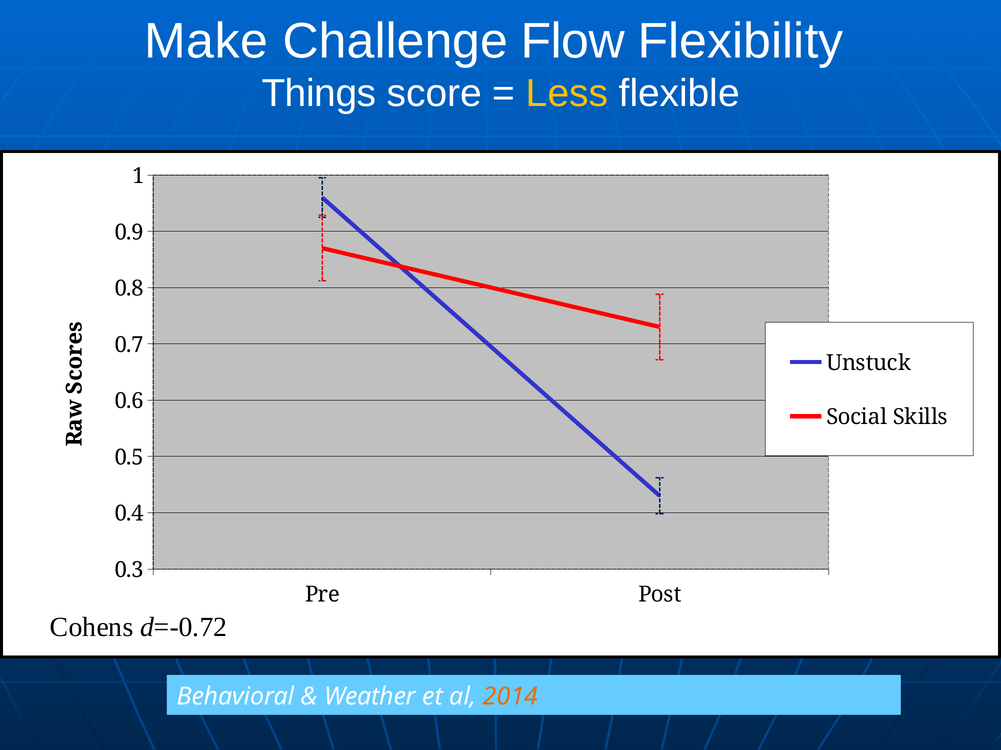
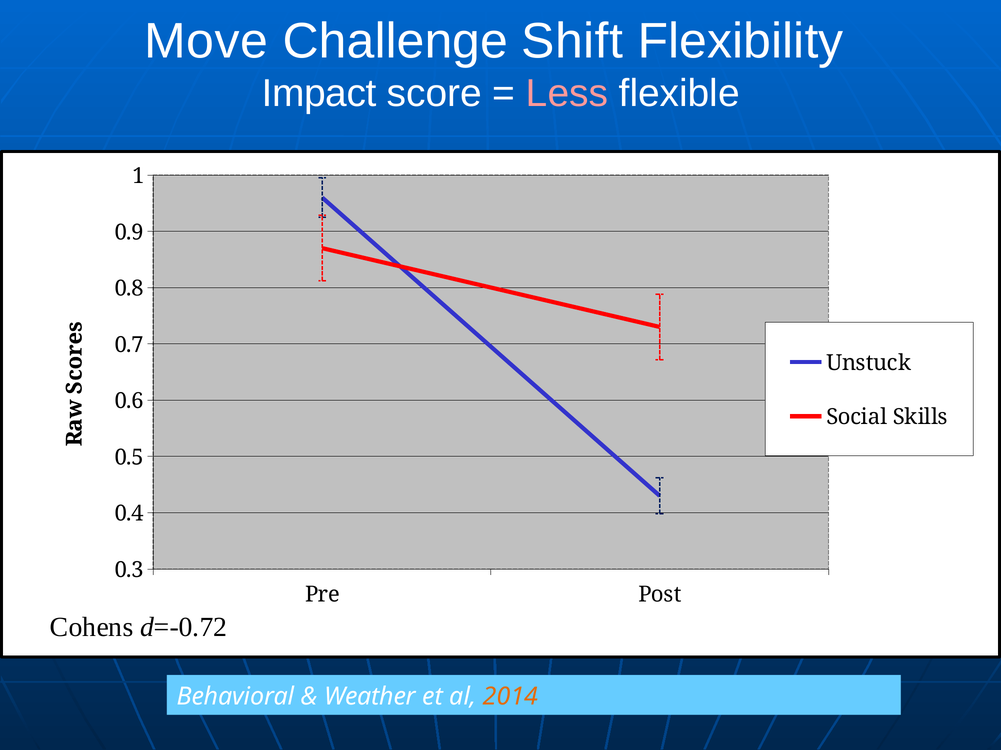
Make: Make -> Move
Flow: Flow -> Shift
Things: Things -> Impact
Less colour: yellow -> pink
